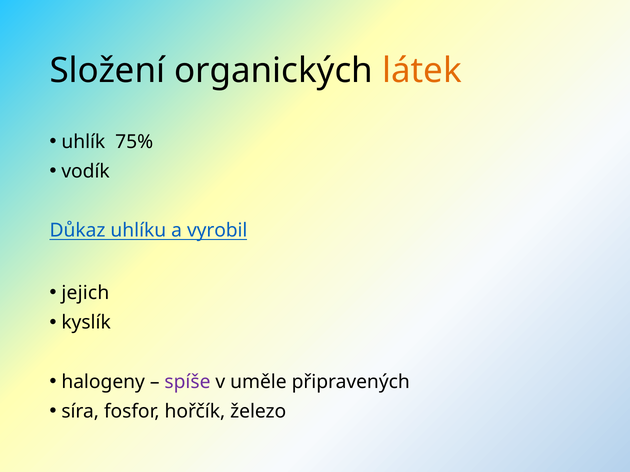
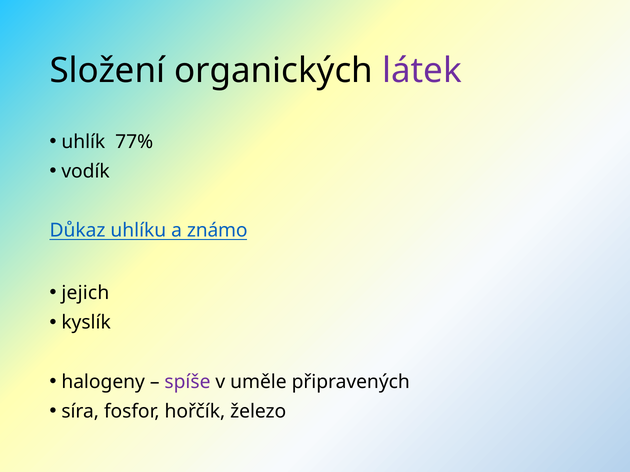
látek colour: orange -> purple
75%: 75% -> 77%
vyrobil: vyrobil -> známo
